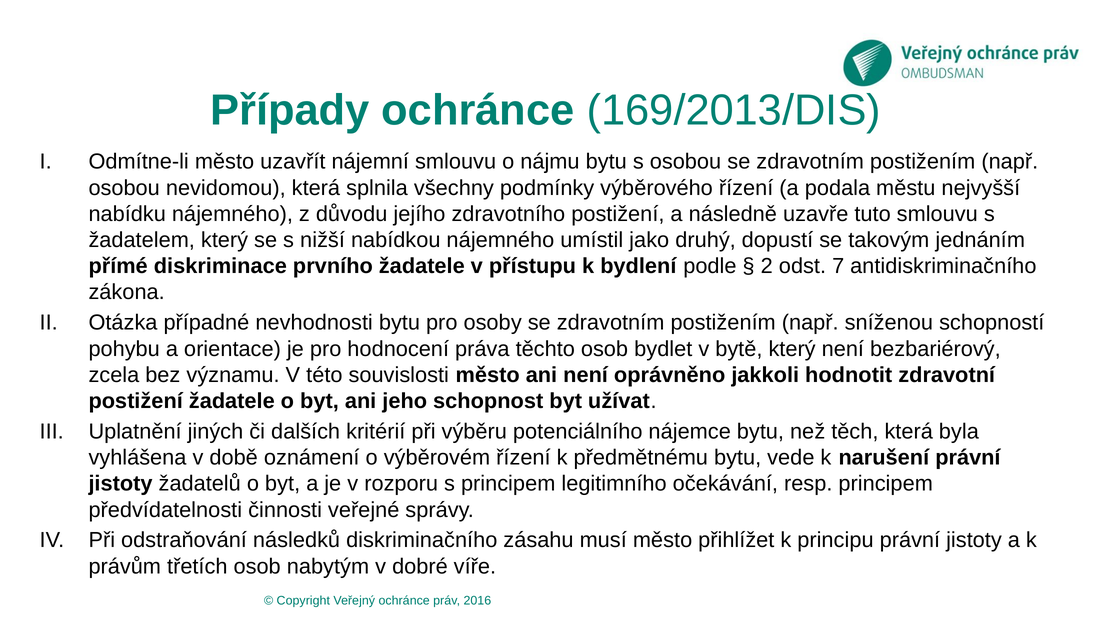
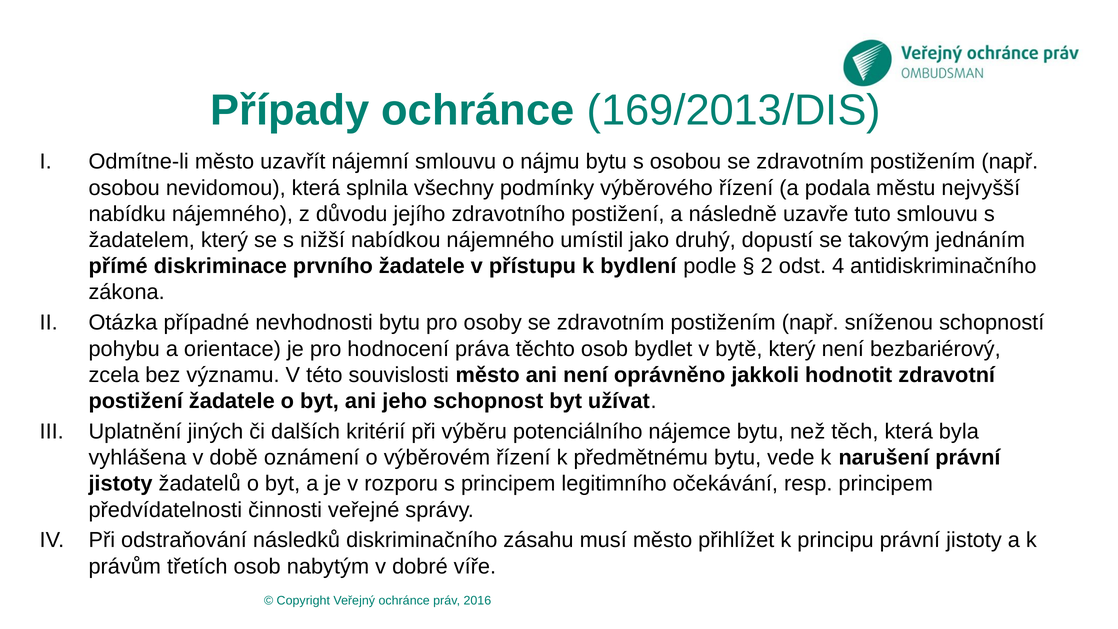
7: 7 -> 4
